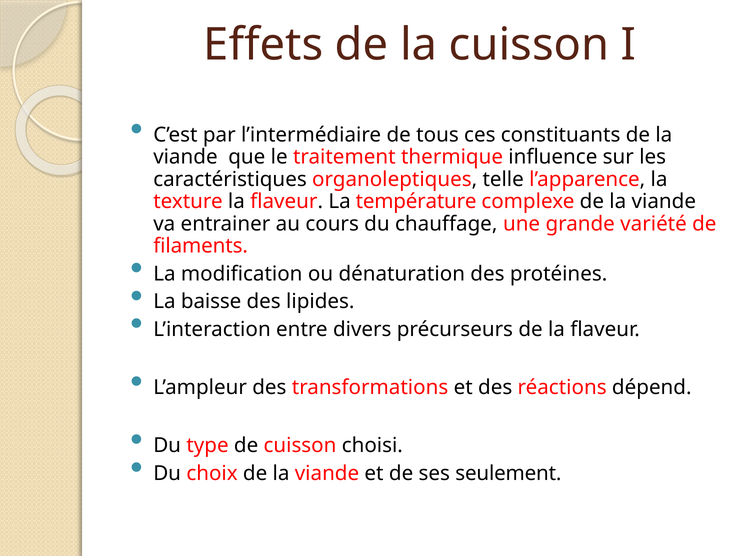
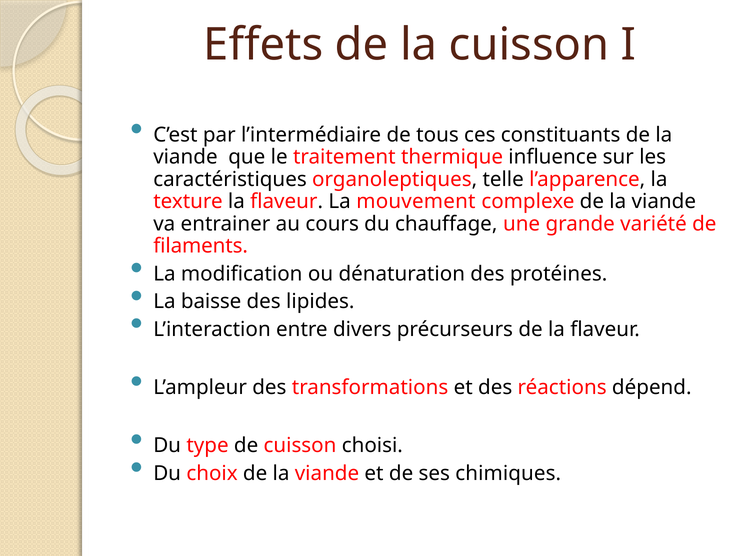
température: température -> mouvement
seulement: seulement -> chimiques
